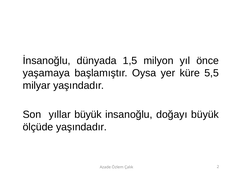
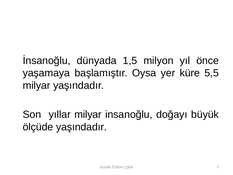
yıllar büyük: büyük -> milyar
